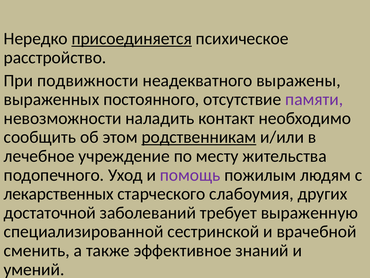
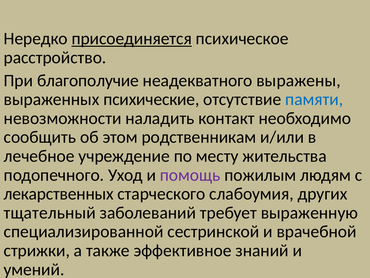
подвижности: подвижности -> благополучие
постоянного: постоянного -> психические
памяти colour: purple -> blue
родственникам underline: present -> none
достаточной: достаточной -> тщательный
сменить: сменить -> стрижки
